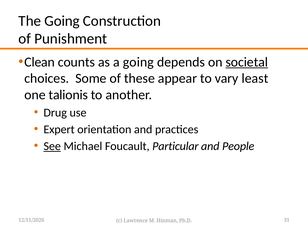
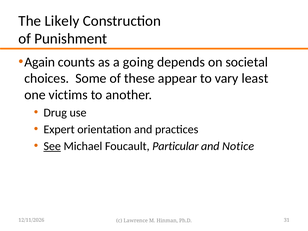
The Going: Going -> Likely
Clean: Clean -> Again
societal underline: present -> none
talionis: talionis -> victims
People: People -> Notice
